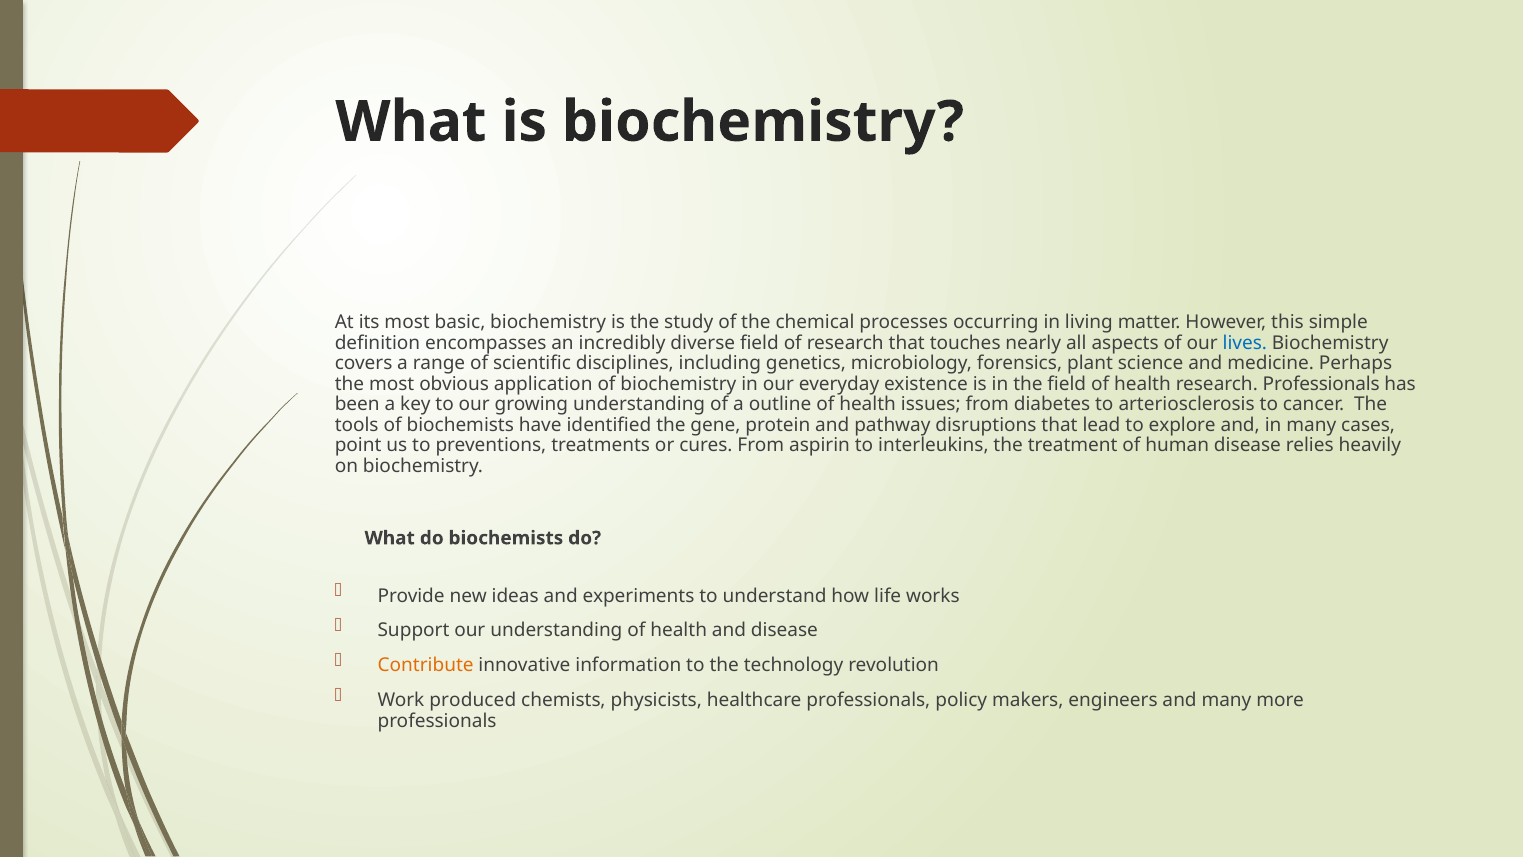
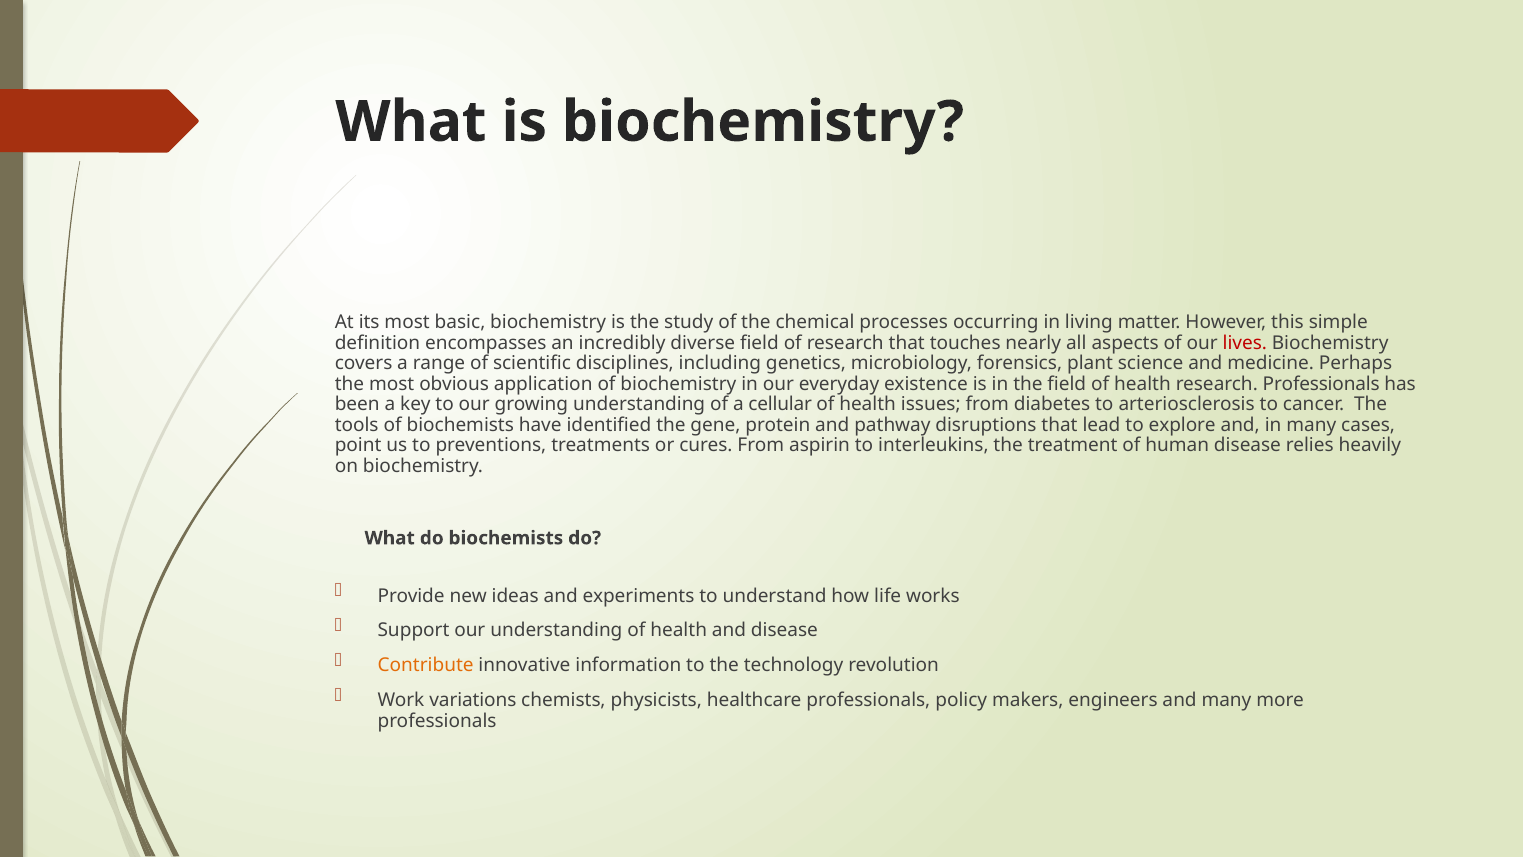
lives colour: blue -> red
outline: outline -> cellular
produced: produced -> variations
